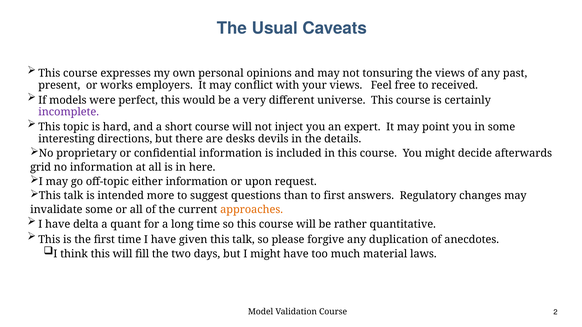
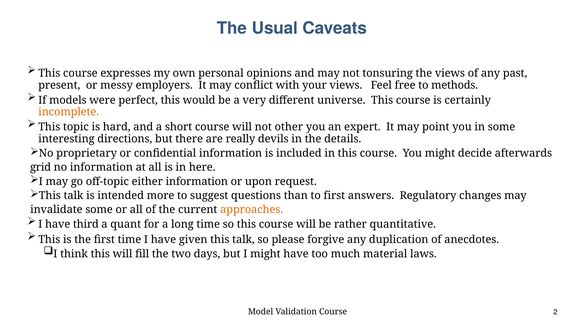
works: works -> messy
received: received -> methods
incomplete colour: purple -> orange
inject: inject -> other
desks: desks -> really
delta: delta -> third
